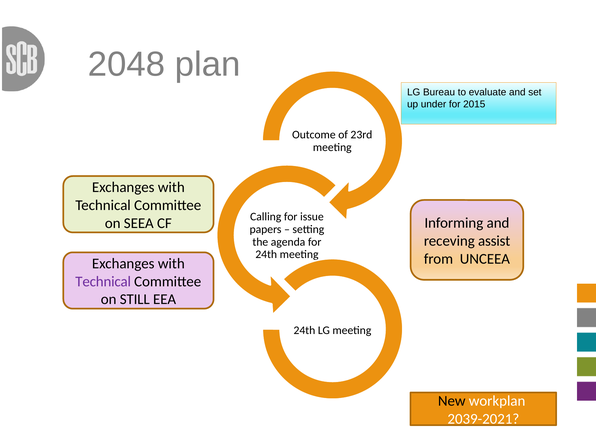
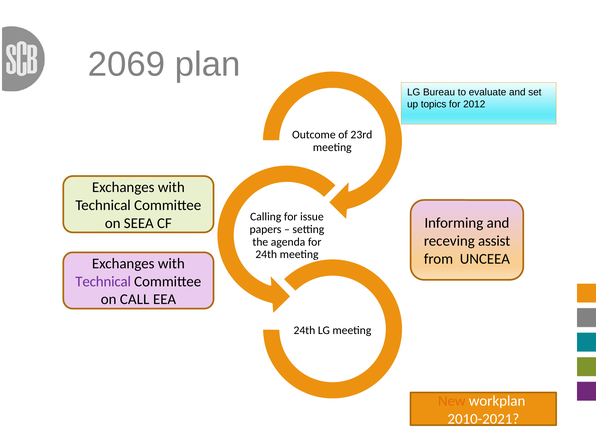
2048: 2048 -> 2069
under: under -> topics
2015: 2015 -> 2012
STILL: STILL -> CALL
New colour: black -> orange
2039-2021: 2039-2021 -> 2010-2021
